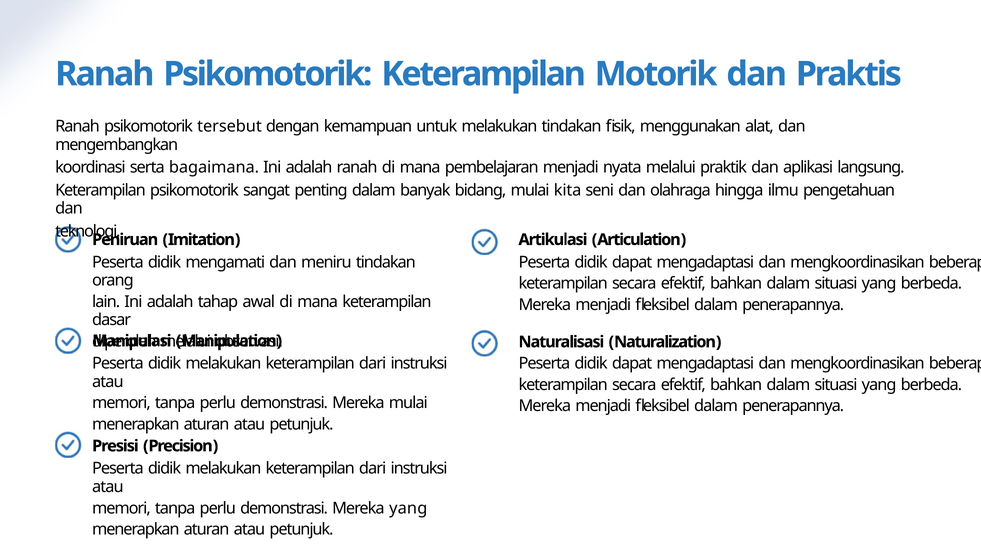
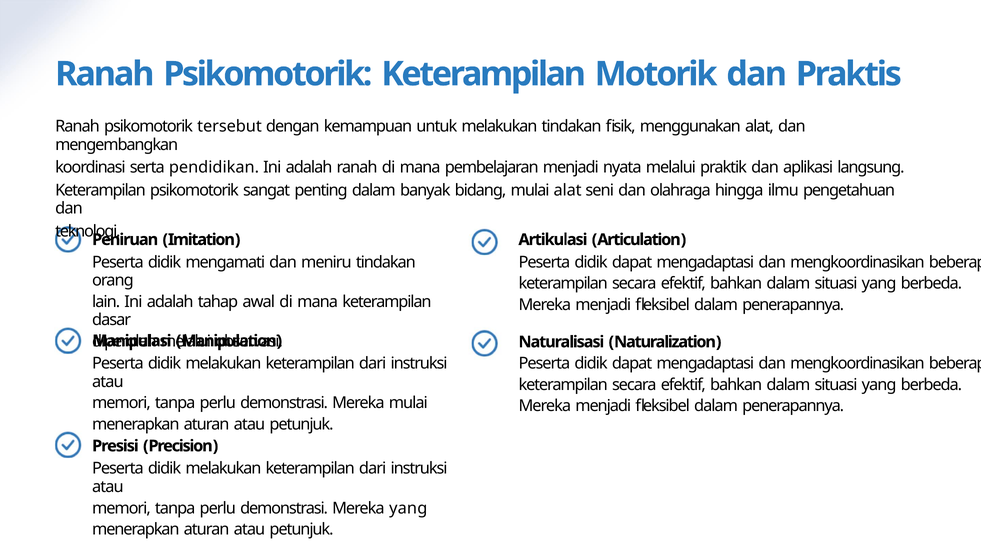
bagaimana: bagaimana -> pendidikan
mulai kita: kita -> alat
